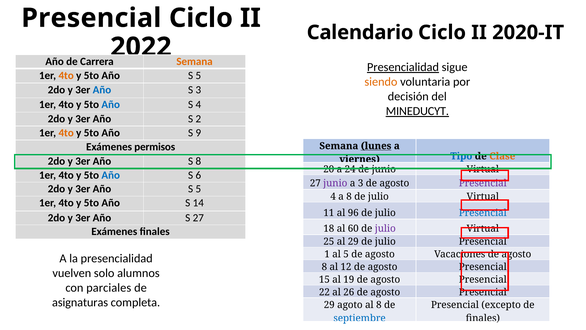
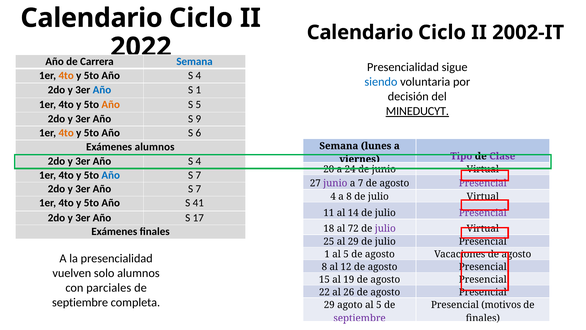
Presencial at (91, 18): Presencial -> Calendario
2020-IT: 2020-IT -> 2002-IT
Semana at (195, 61) colour: orange -> blue
Presencialidad at (403, 67) underline: present -> none
5to Año S 5: 5 -> 4
siendo colour: orange -> blue
S 3: 3 -> 1
Año at (111, 105) colour: blue -> orange
S 4: 4 -> 5
2: 2 -> 9
9: 9 -> 6
Exámenes permisos: permisos -> alumnos
lunes underline: present -> none
Tipo colour: blue -> purple
Clase colour: orange -> purple
3er Año S 8: 8 -> 4
6 at (198, 175): 6 -> 7
a 3: 3 -> 7
3er Año S 5: 5 -> 7
14: 14 -> 41
96: 96 -> 14
Presencial at (483, 213) colour: blue -> purple
S 27: 27 -> 17
60: 60 -> 72
asignaturas at (80, 302): asignaturas -> septiembre
agoto al 8: 8 -> 5
excepto: excepto -> motivos
septiembre at (360, 318) colour: blue -> purple
